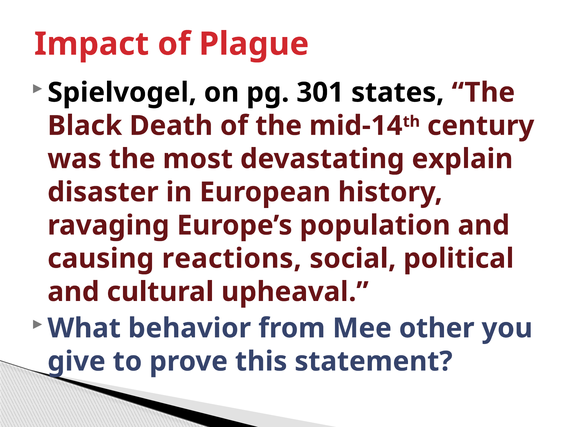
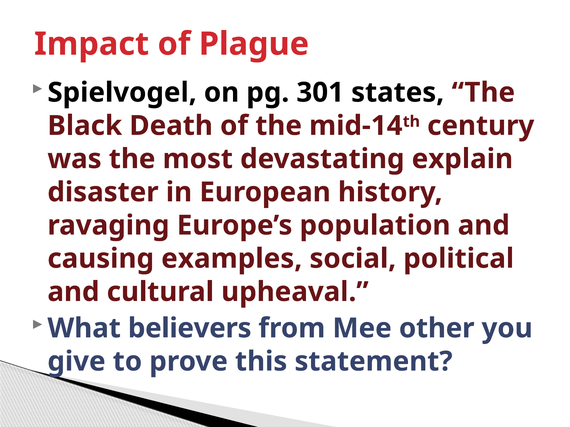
reactions: reactions -> examples
behavior: behavior -> believers
